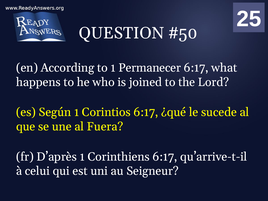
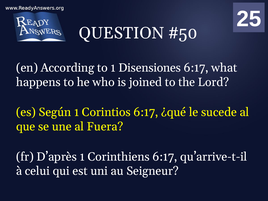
Permanecer: Permanecer -> Disensiones
